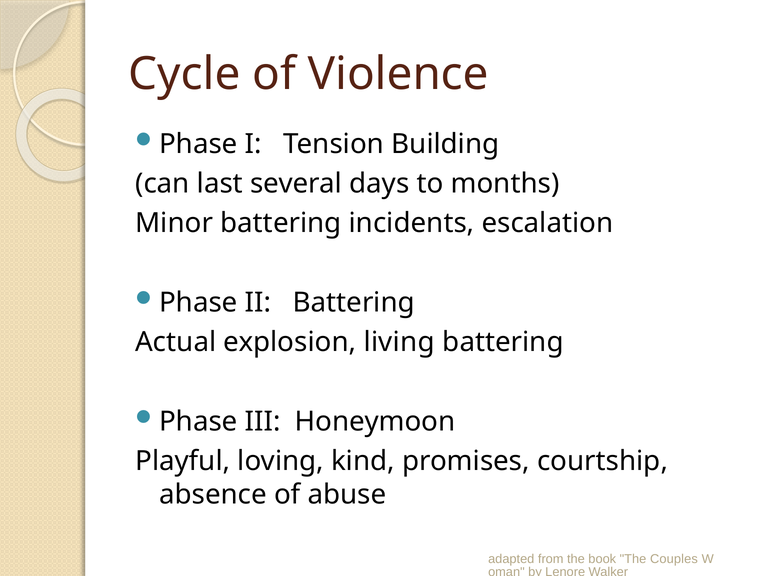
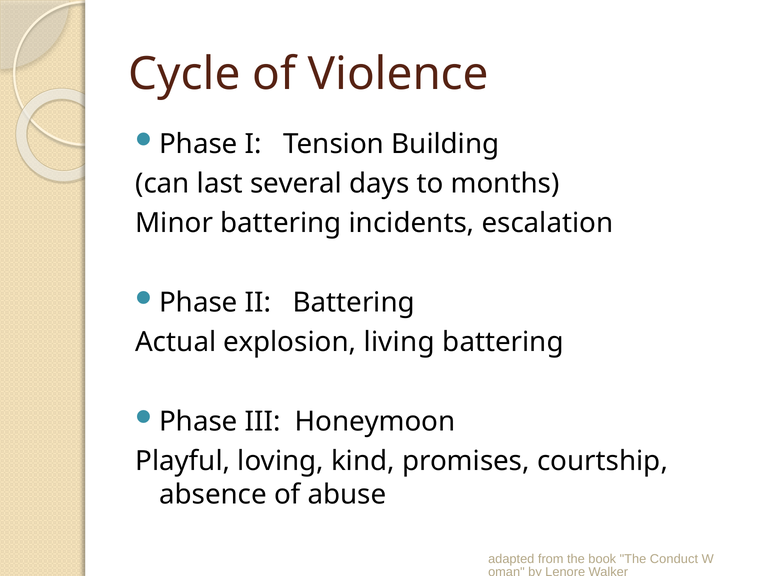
Couples: Couples -> Conduct
